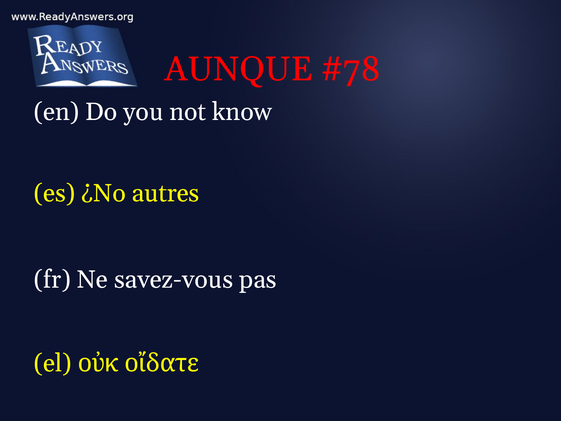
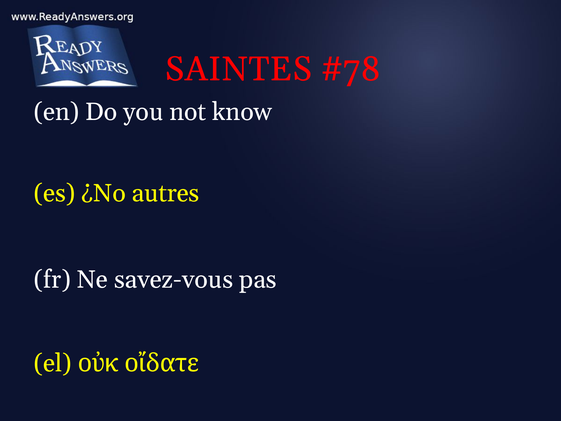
AUNQUE: AUNQUE -> SAINTES
